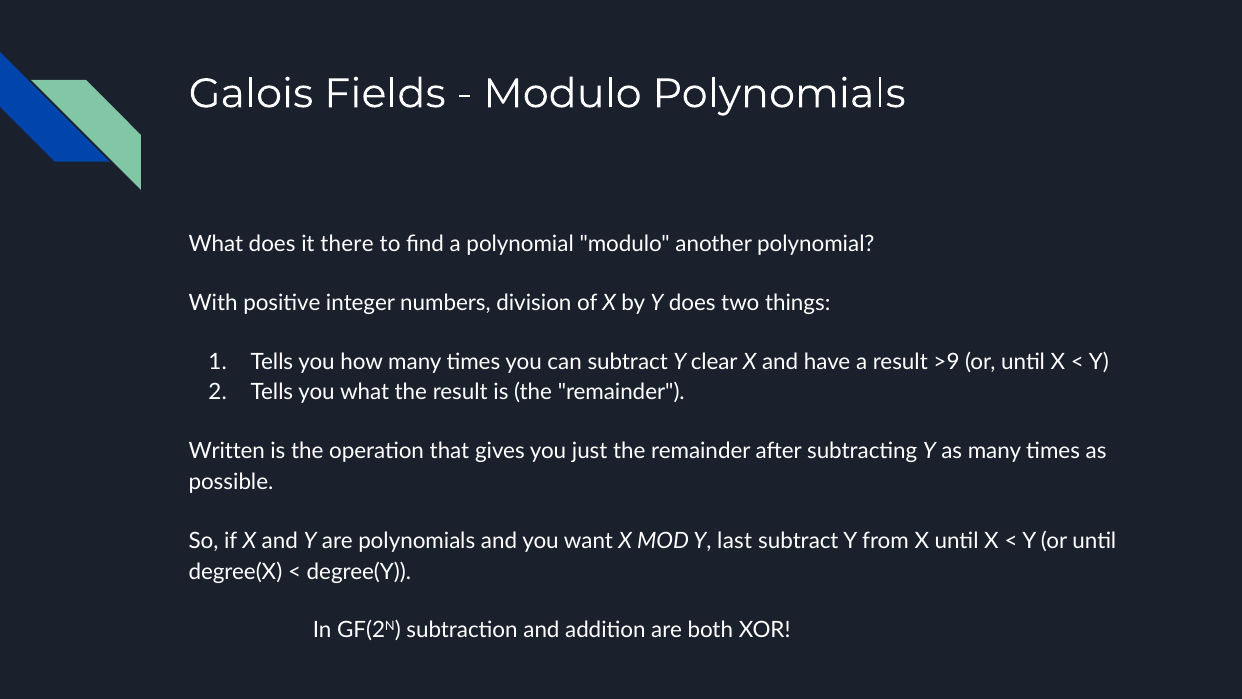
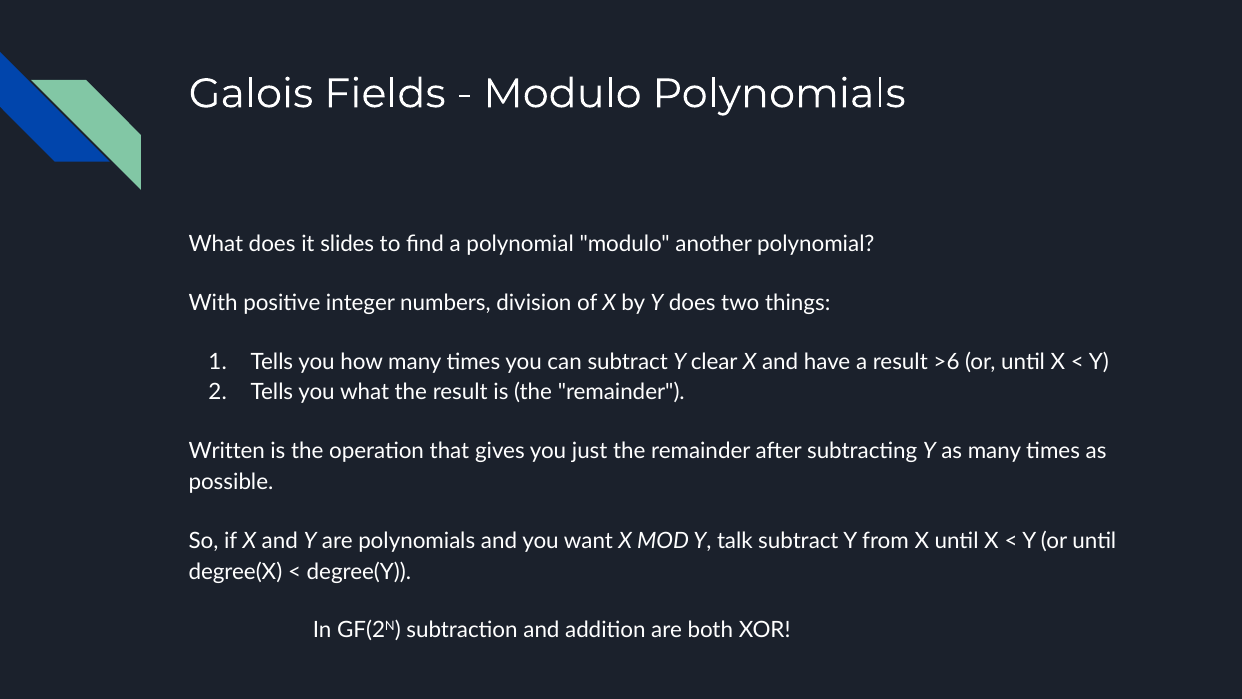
there: there -> slides
>9: >9 -> >6
last: last -> talk
